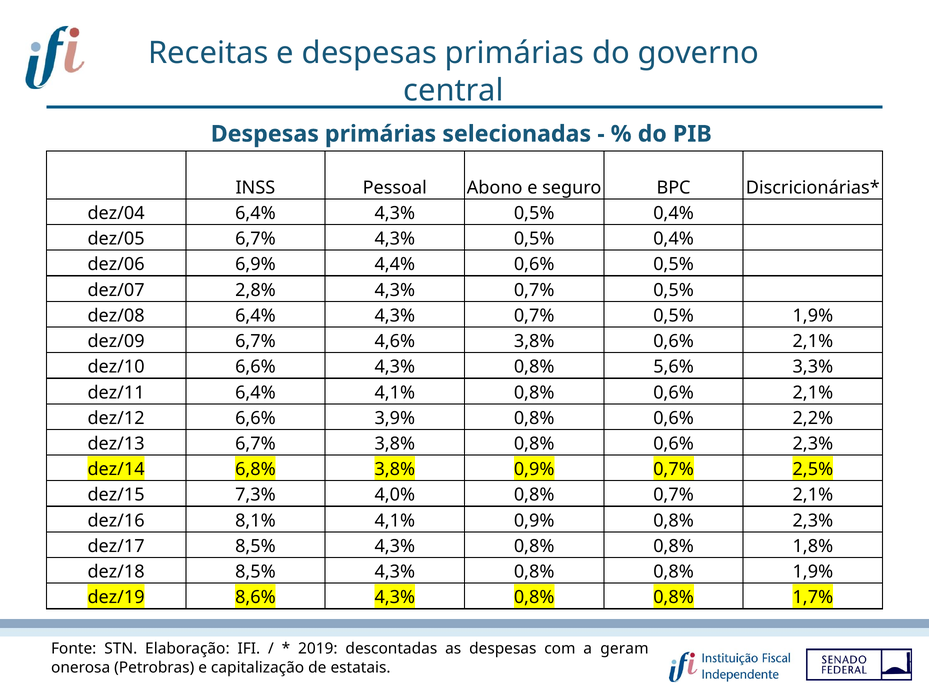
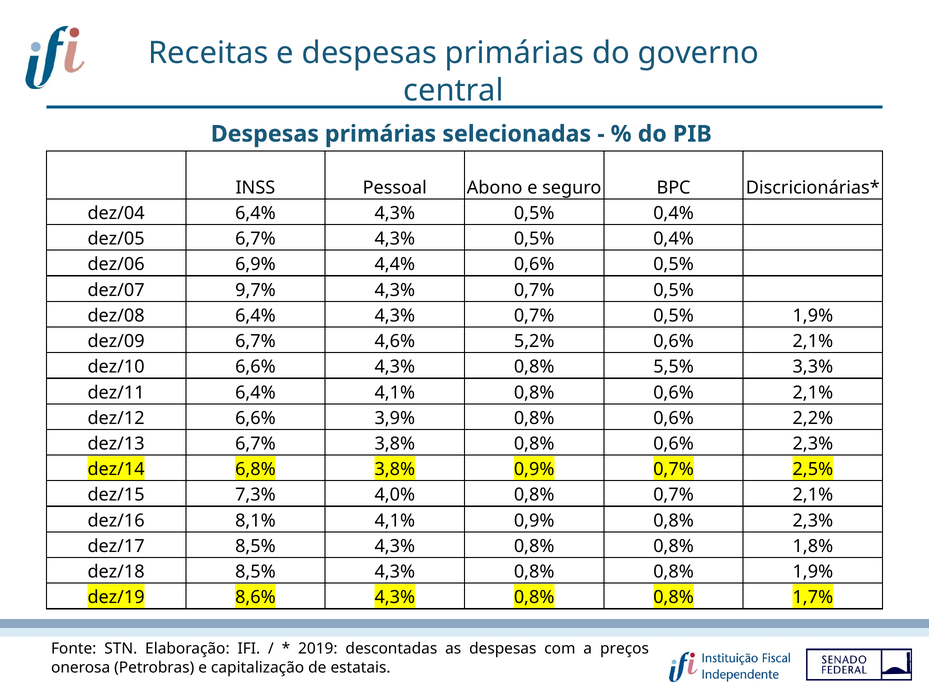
2,8%: 2,8% -> 9,7%
4,6% 3,8%: 3,8% -> 5,2%
5,6%: 5,6% -> 5,5%
geram: geram -> preços
